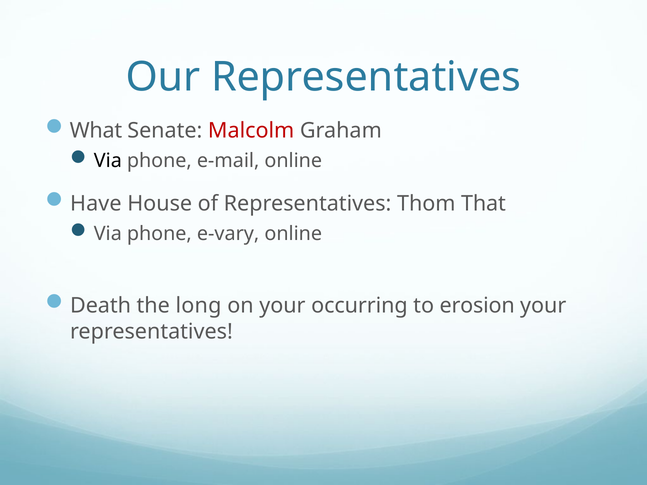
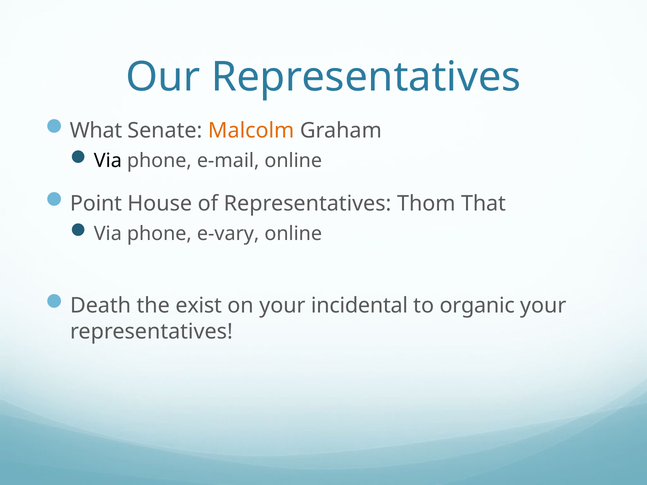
Malcolm colour: red -> orange
Have: Have -> Point
long: long -> exist
occurring: occurring -> incidental
erosion: erosion -> organic
